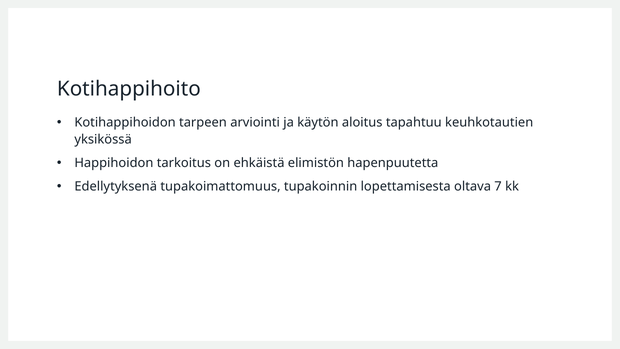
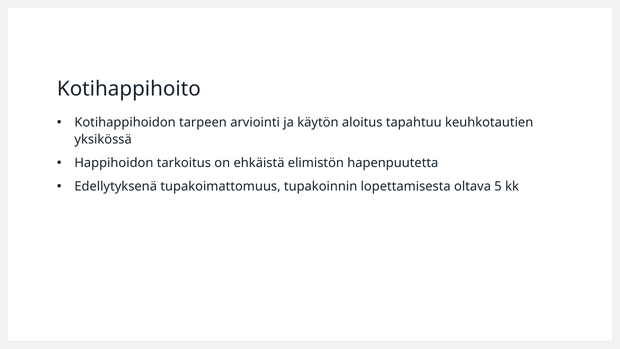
7: 7 -> 5
